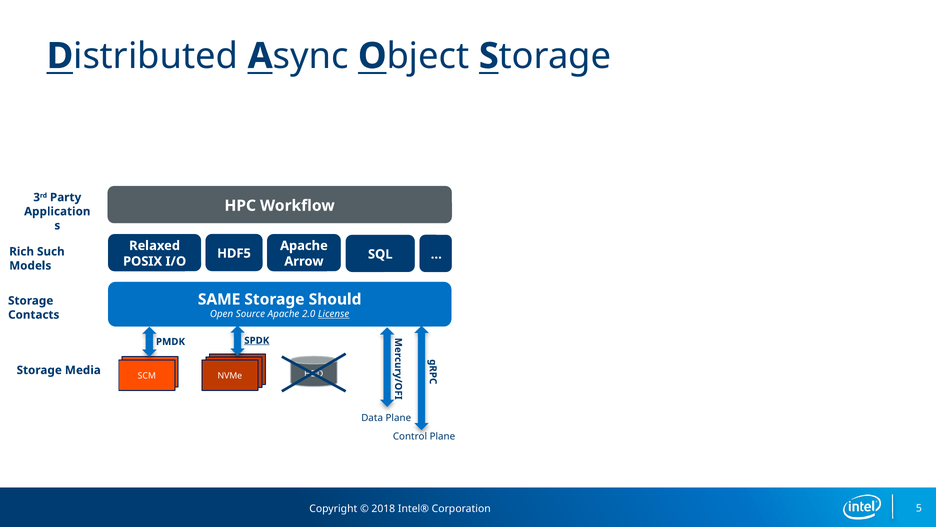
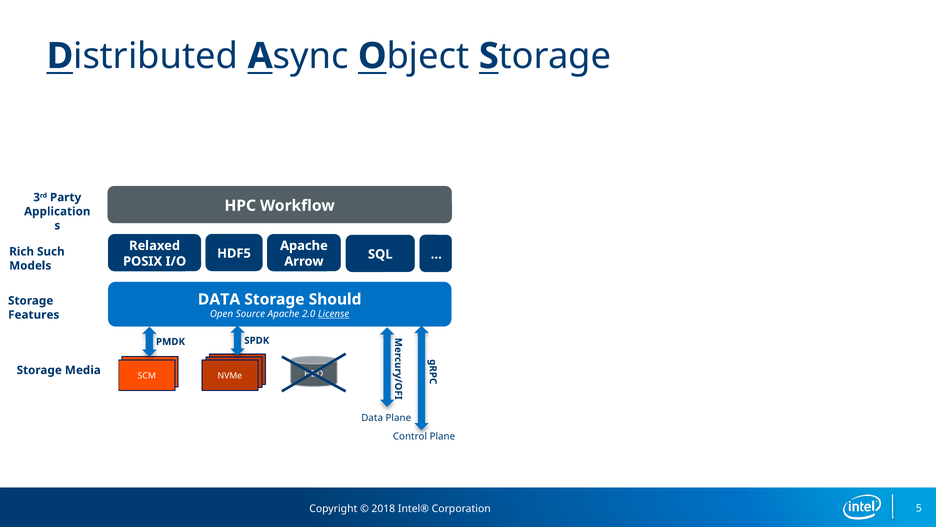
SAME at (219, 299): SAME -> DATA
Contacts: Contacts -> Features
SPDK underline: present -> none
